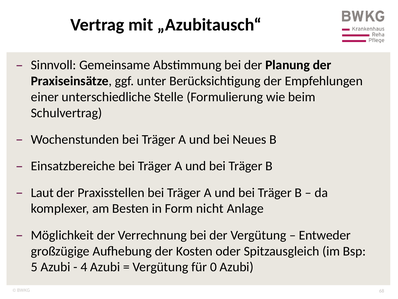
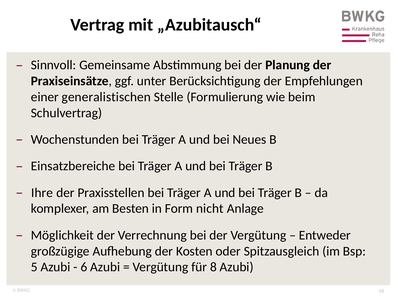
unterschiedliche: unterschiedliche -> generalistischen
Laut: Laut -> Ihre
4: 4 -> 6
0: 0 -> 8
